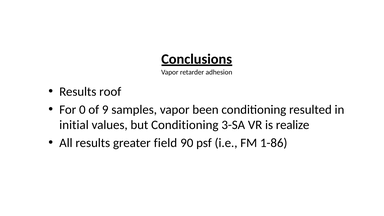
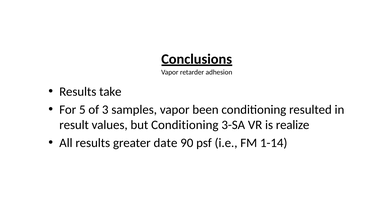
roof: roof -> take
0: 0 -> 5
9: 9 -> 3
initial: initial -> result
field: field -> date
1-86: 1-86 -> 1-14
